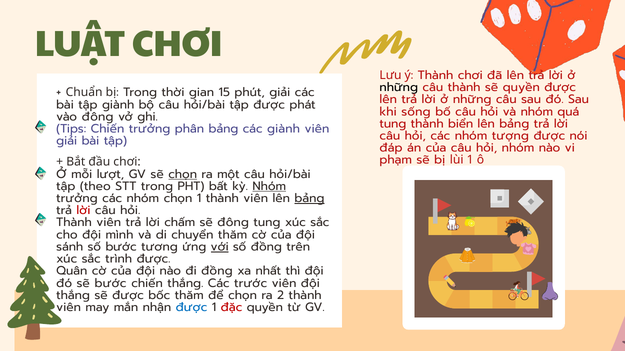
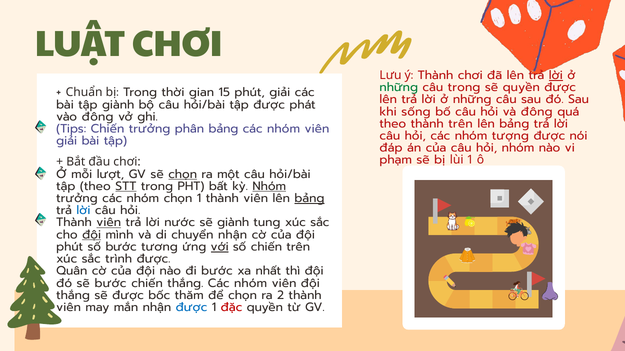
lời at (556, 75) underline: none -> present
những at (399, 87) colour: black -> green
câu thành: thành -> trong
và nhóm: nhóm -> đông
tung at (393, 124): tung -> theo
thành biển: biển -> trên
giành at (283, 129): giành -> nhóm
STT underline: none -> present
lời at (83, 211) colour: red -> blue
viên at (109, 223) underline: none -> present
chấm: chấm -> nước
sẽ đông: đông -> giành
đội at (92, 235) underline: none -> present
chuyển thăm: thăm -> nhận
sánh at (70, 247): sánh -> phút
số đồng: đồng -> chiến
đi đồng: đồng -> bước
thắng Các trước: trước -> nhóm
